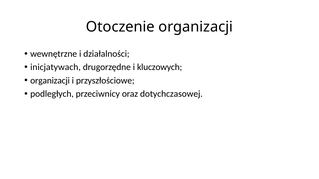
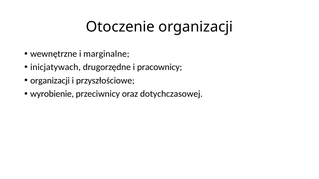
działalności: działalności -> marginalne
kluczowych: kluczowych -> pracownicy
podległych: podległych -> wyrobienie
